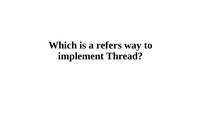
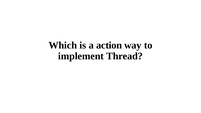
refers: refers -> action
